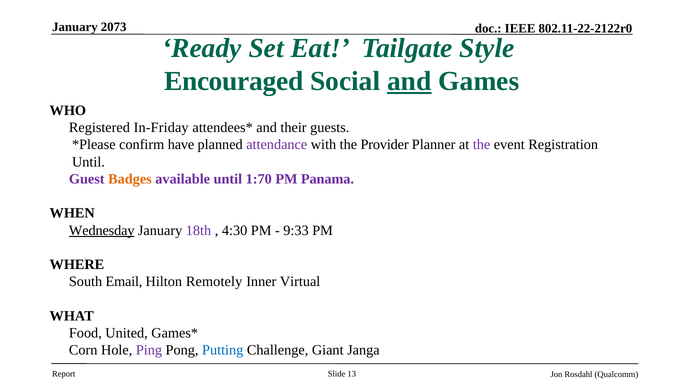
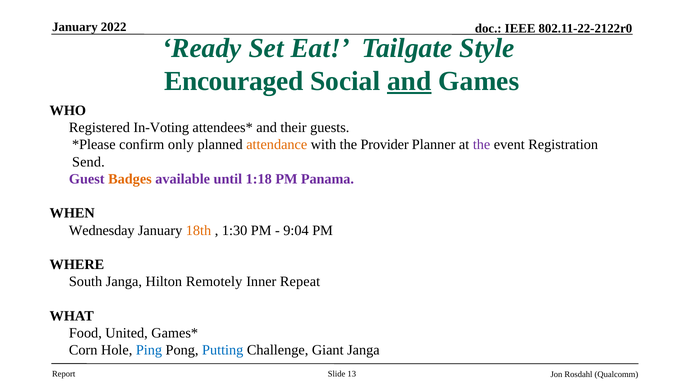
2073: 2073 -> 2022
In-Friday: In-Friday -> In-Voting
have: have -> only
attendance colour: purple -> orange
Until at (88, 162): Until -> Send
1:70: 1:70 -> 1:18
Wednesday underline: present -> none
18th colour: purple -> orange
4:30: 4:30 -> 1:30
9:33: 9:33 -> 9:04
South Email: Email -> Janga
Virtual: Virtual -> Repeat
Ping colour: purple -> blue
